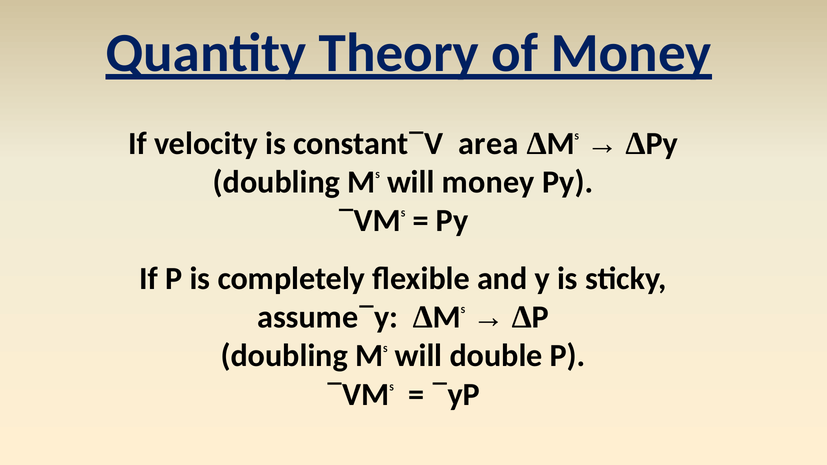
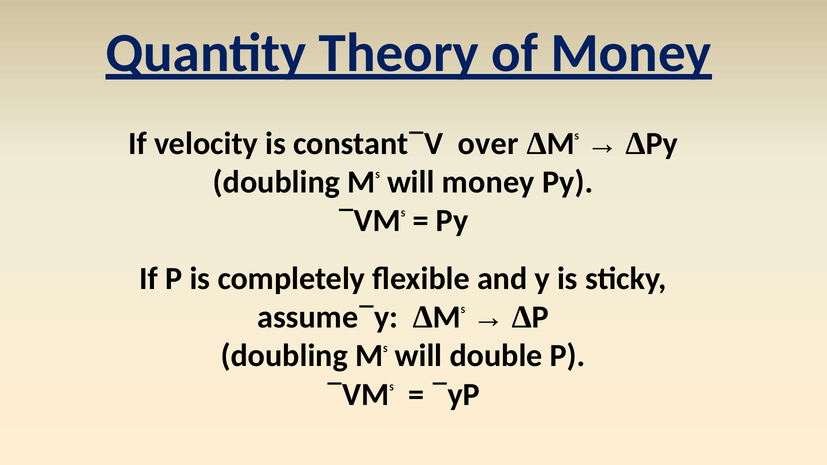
area: area -> over
